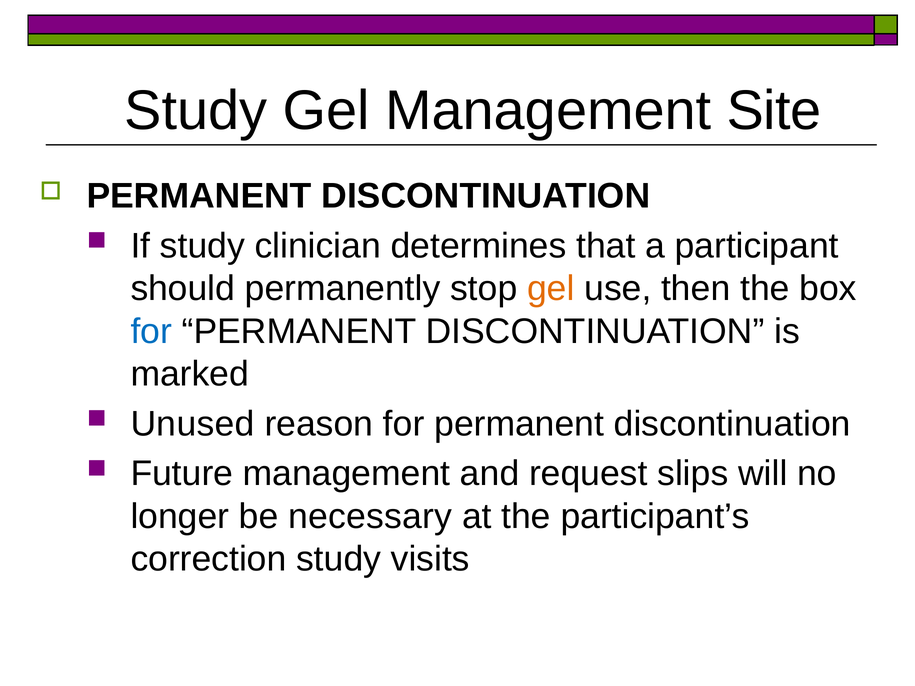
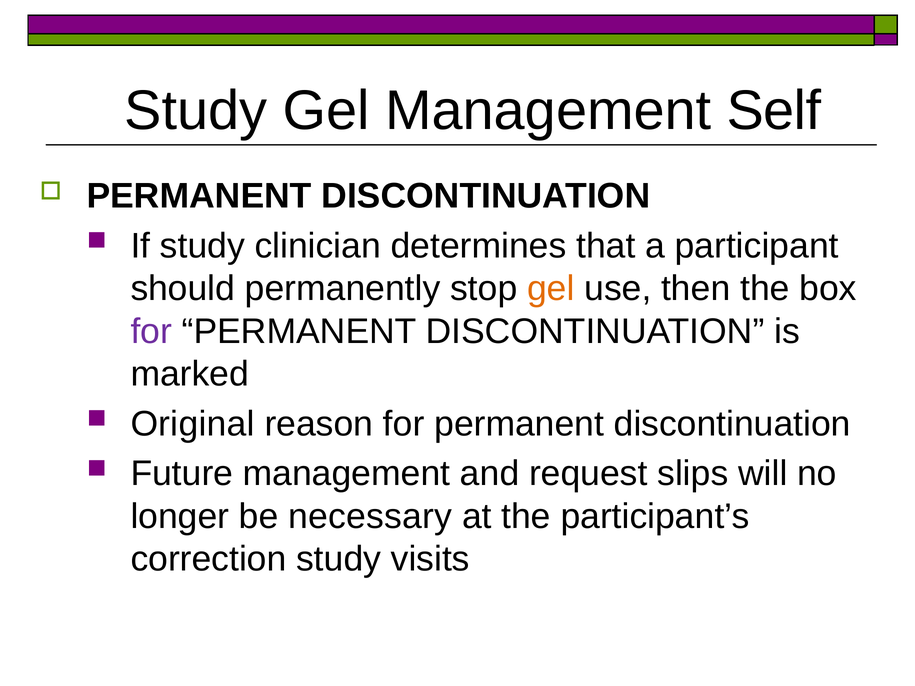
Site: Site -> Self
for at (151, 331) colour: blue -> purple
Unused: Unused -> Original
